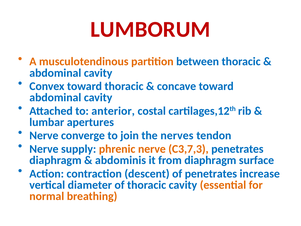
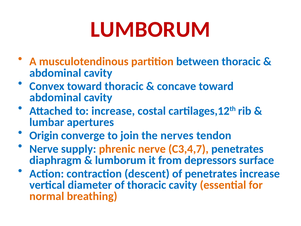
to anterior: anterior -> increase
Nerve at (44, 135): Nerve -> Origin
C3,7,3: C3,7,3 -> C3,4,7
abdominis at (121, 160): abdominis -> lumborum
from diaphragm: diaphragm -> depressors
